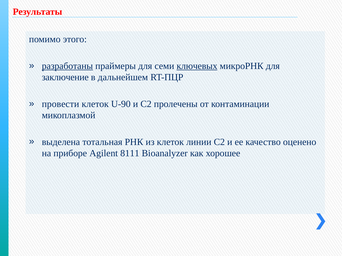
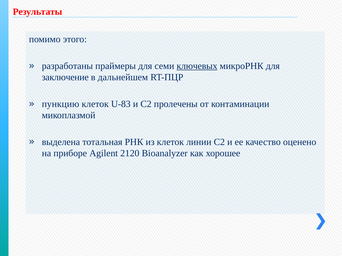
разработаны underline: present -> none
провести: провести -> пункцию
U-90: U-90 -> U-83
8111: 8111 -> 2120
